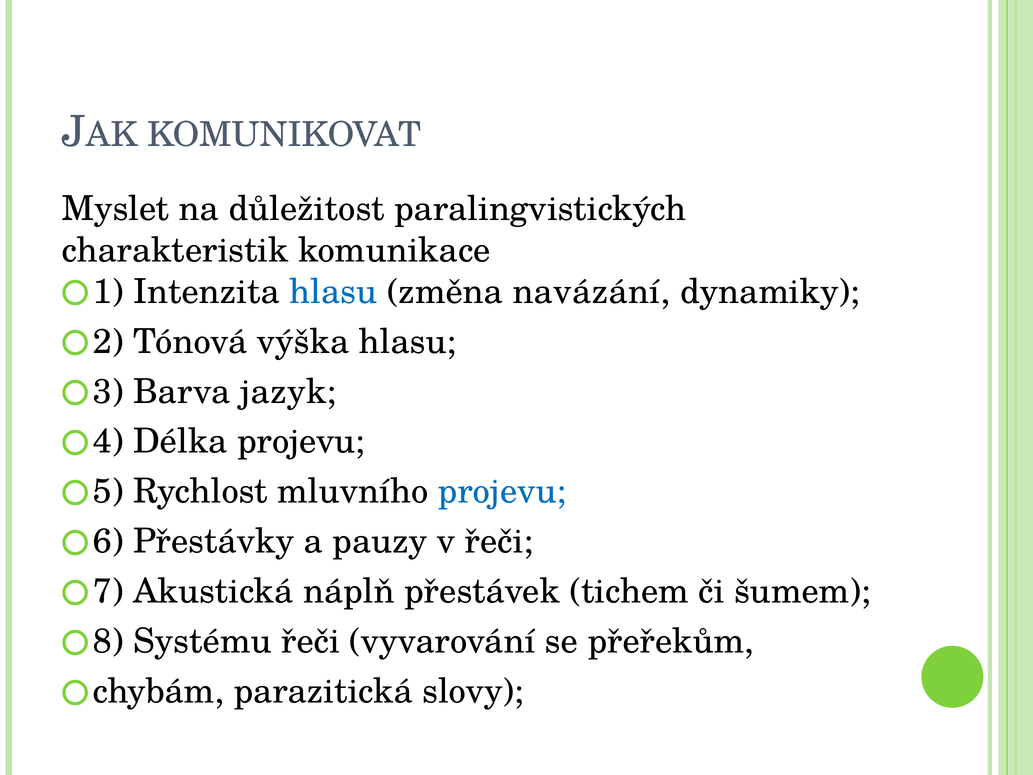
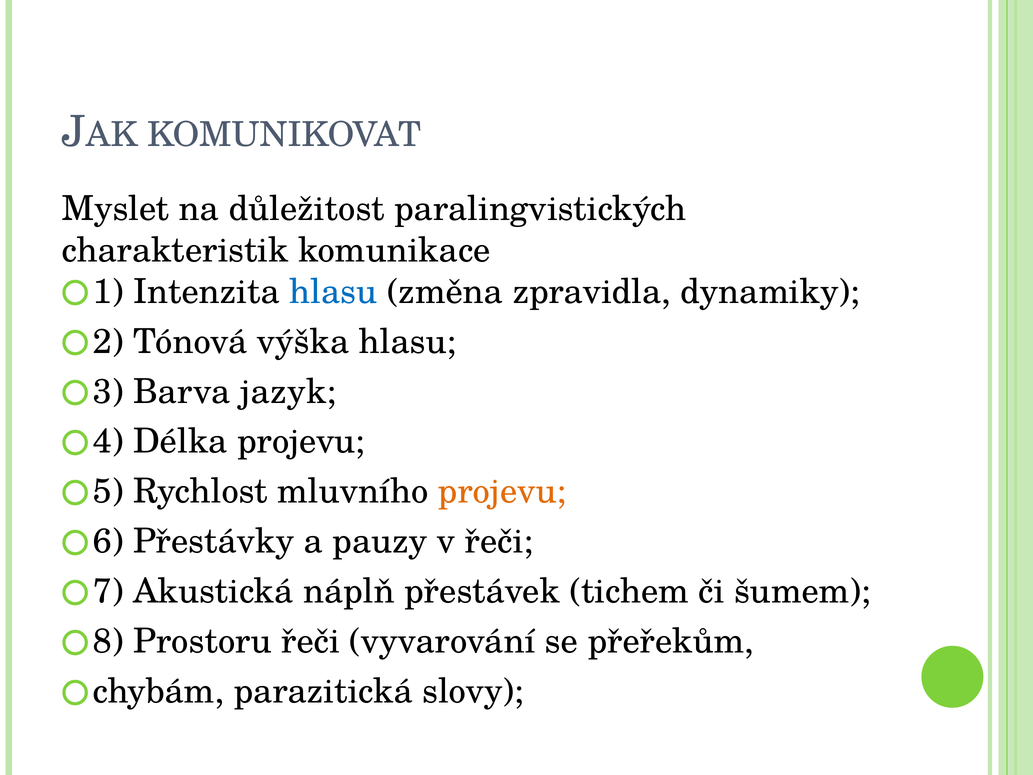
navázání: navázání -> zpravidla
projevu at (502, 491) colour: blue -> orange
Systému: Systému -> Prostoru
